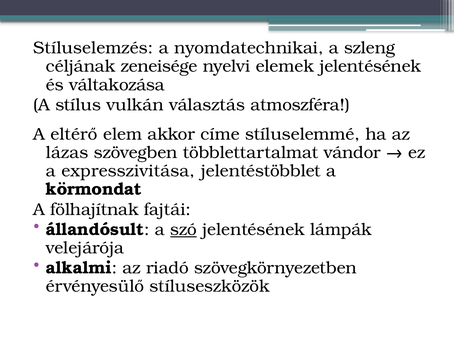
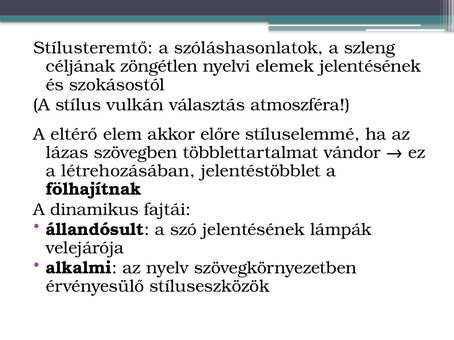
Stíluselemzés: Stíluselemzés -> Stílusteremtő
nyomdatechnikai: nyomdatechnikai -> szóláshasonlatok
zeneisége: zeneisége -> zöngétlen
váltakozása: váltakozása -> szokásostól
címe: címe -> előre
expresszivitása: expresszivitása -> létrehozásában
körmondat: körmondat -> fölhajítnak
fölhajítnak: fölhajítnak -> dinamikus
szó underline: present -> none
riadó: riadó -> nyelv
